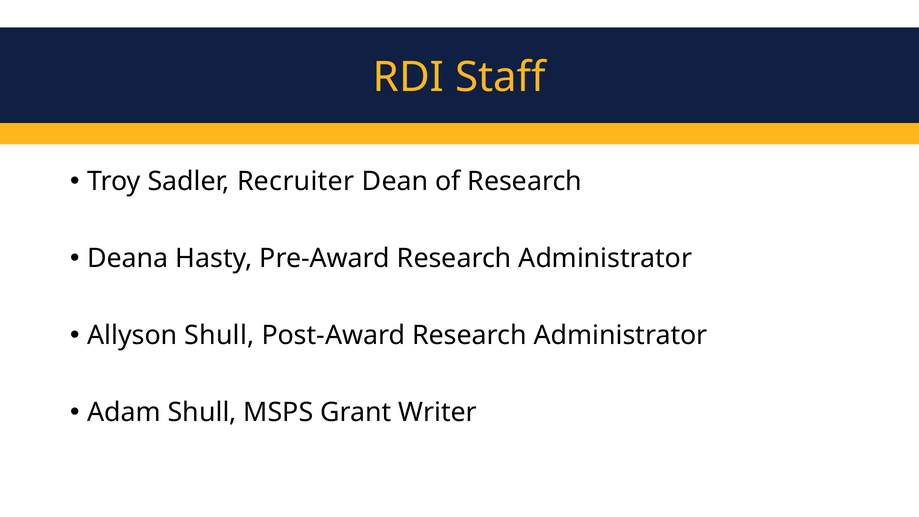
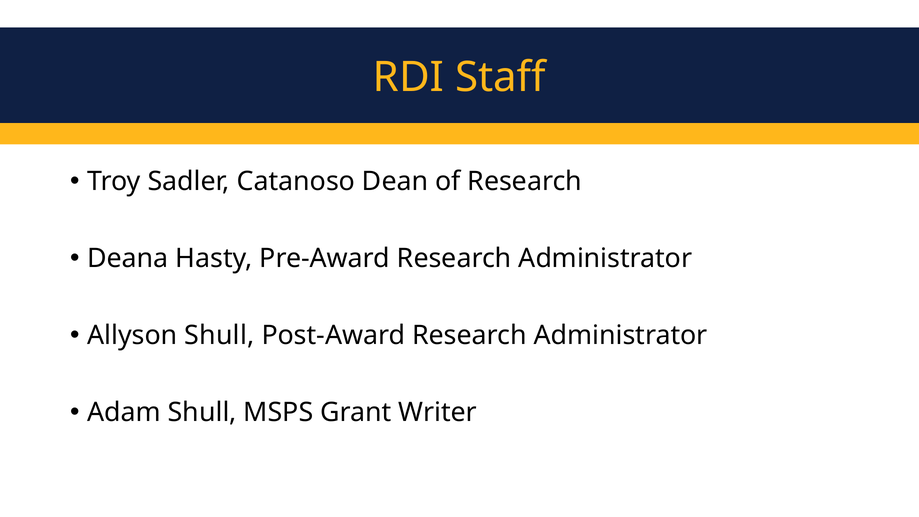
Recruiter: Recruiter -> Catanoso
